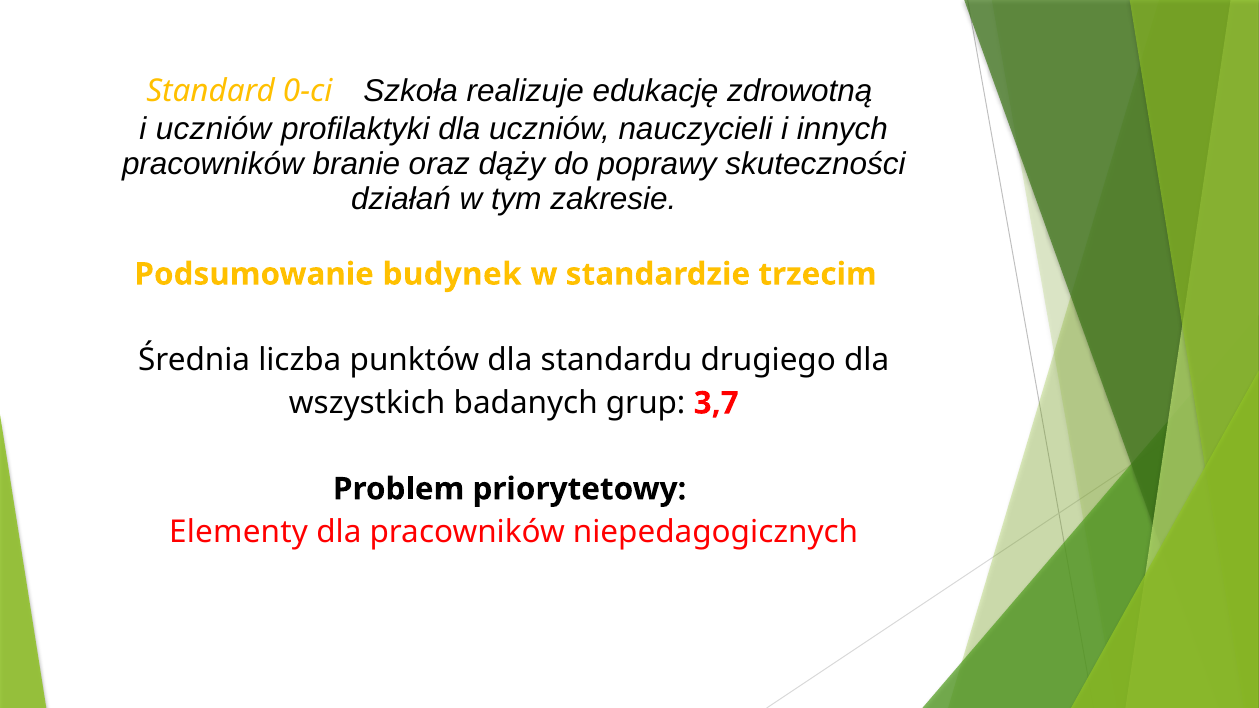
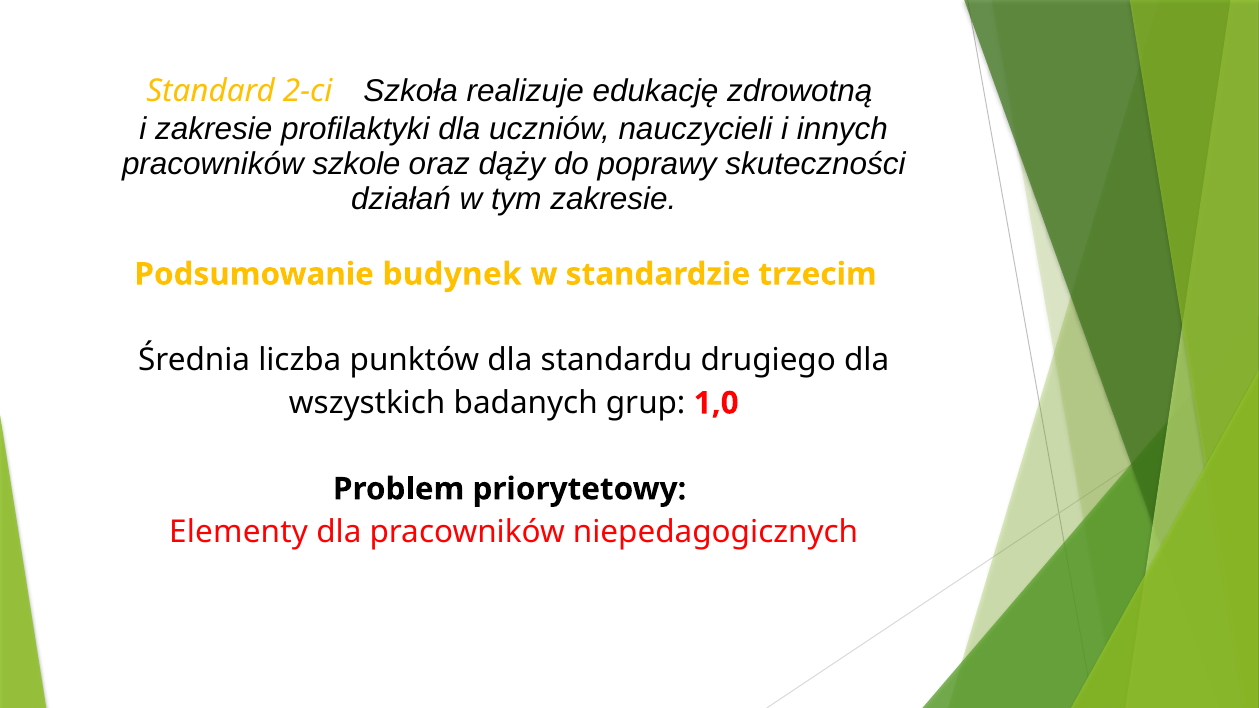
0-ci: 0-ci -> 2-ci
i uczniów: uczniów -> zakresie
branie: branie -> szkole
3,7: 3,7 -> 1,0
